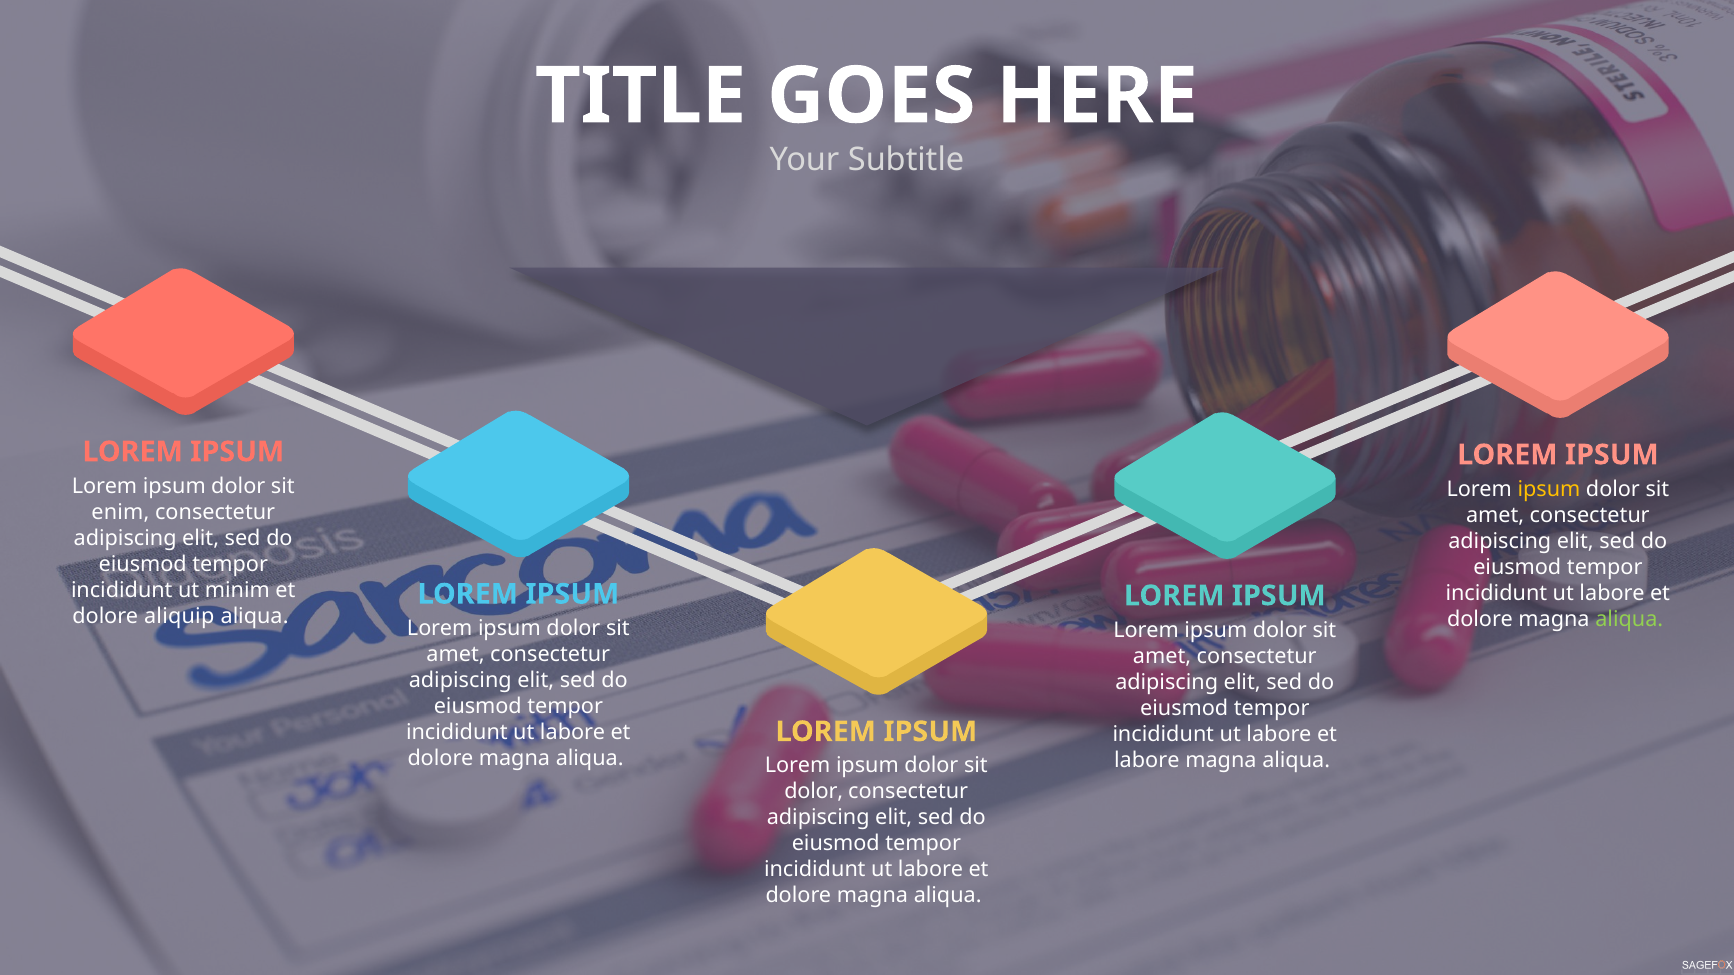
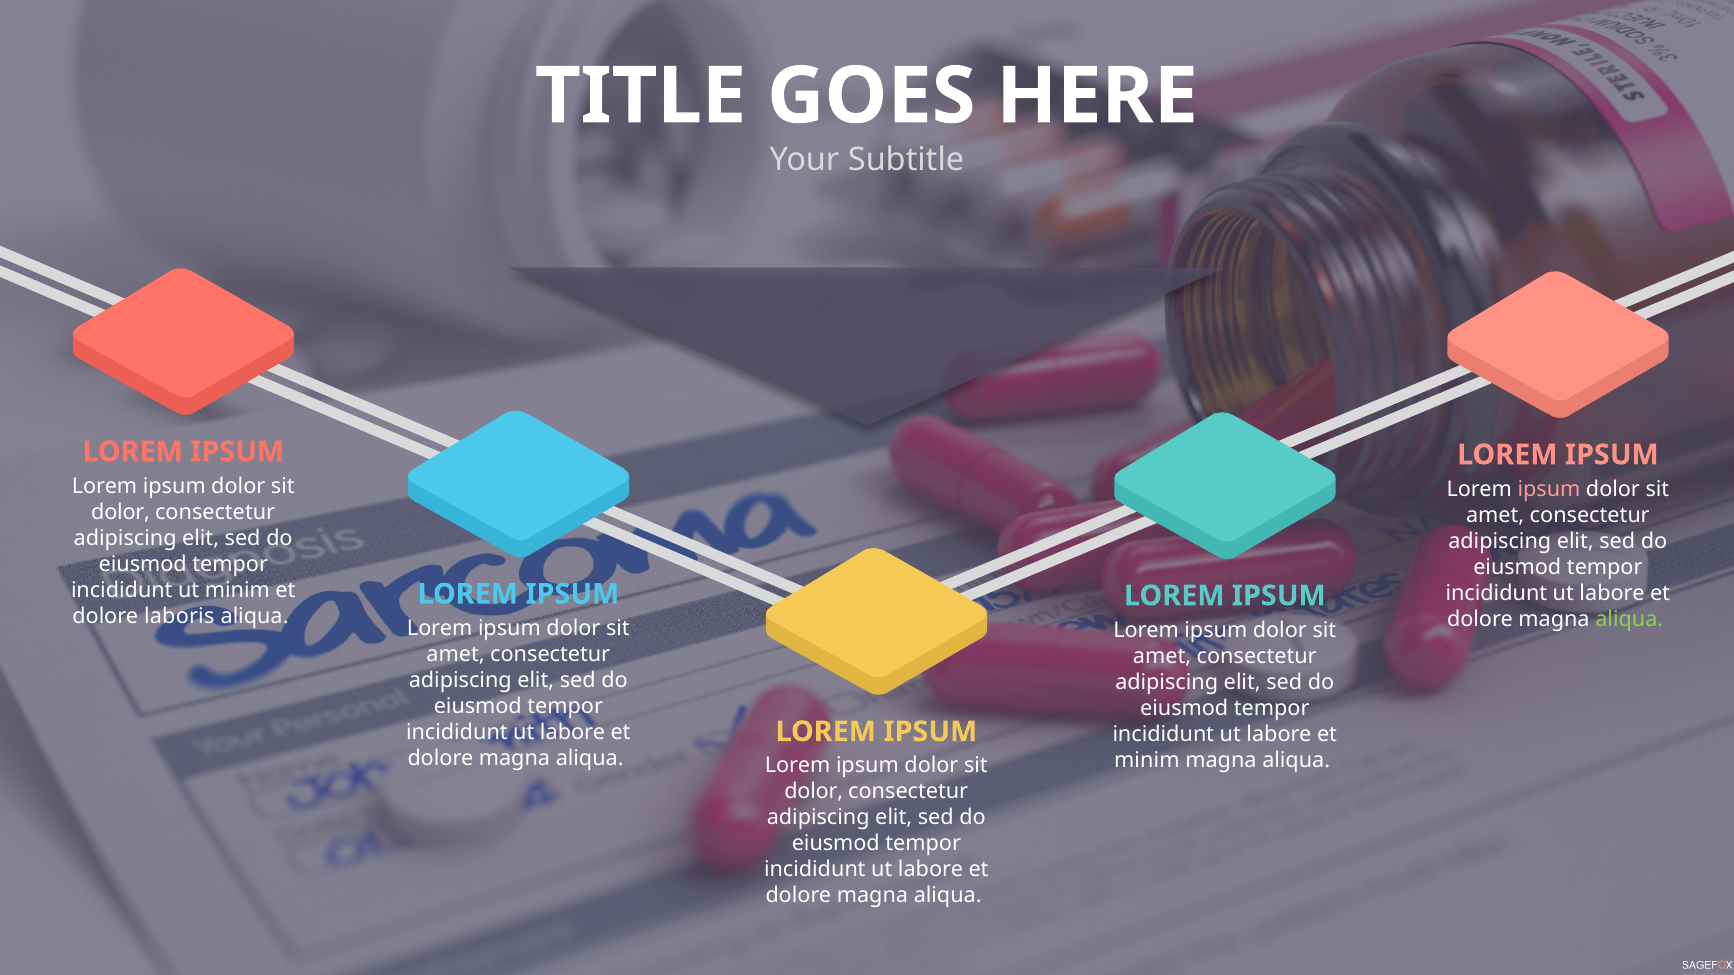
ipsum at (1549, 489) colour: yellow -> pink
enim at (120, 512): enim -> dolor
aliquip: aliquip -> laboris
labore at (1147, 760): labore -> minim
